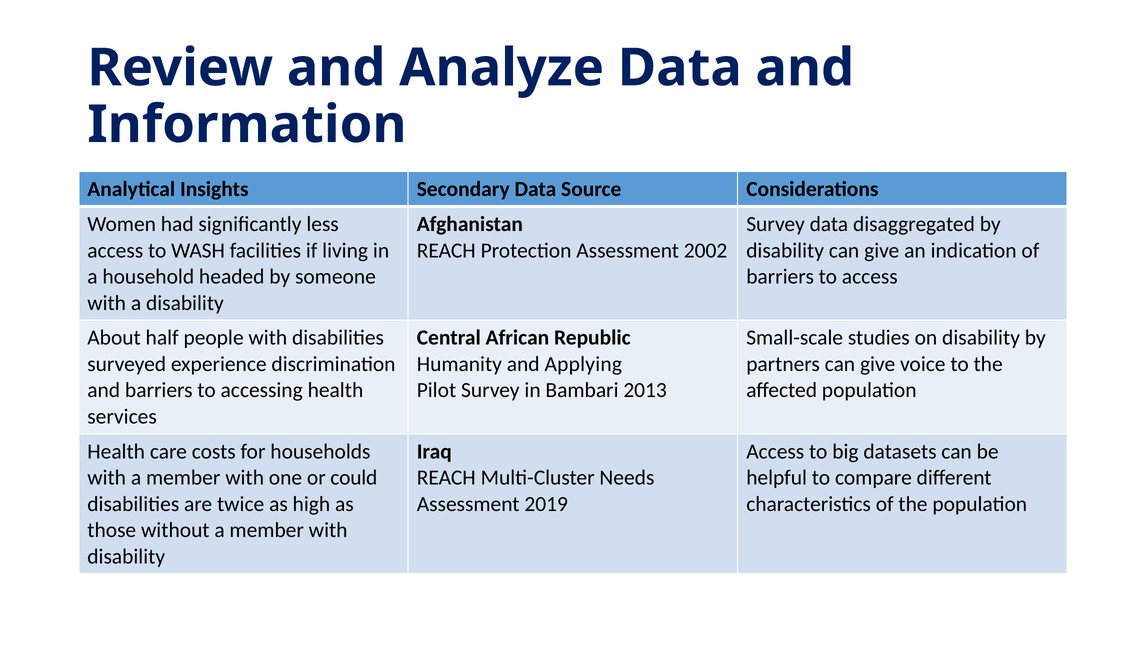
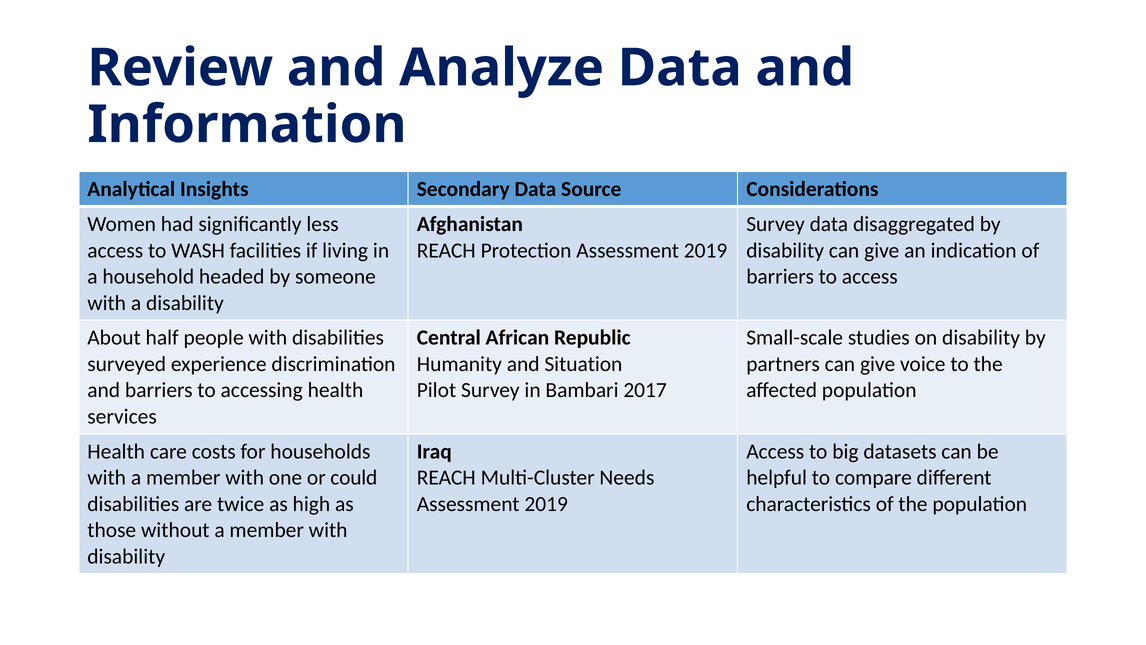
Protection Assessment 2002: 2002 -> 2019
Applying: Applying -> Situation
2013: 2013 -> 2017
